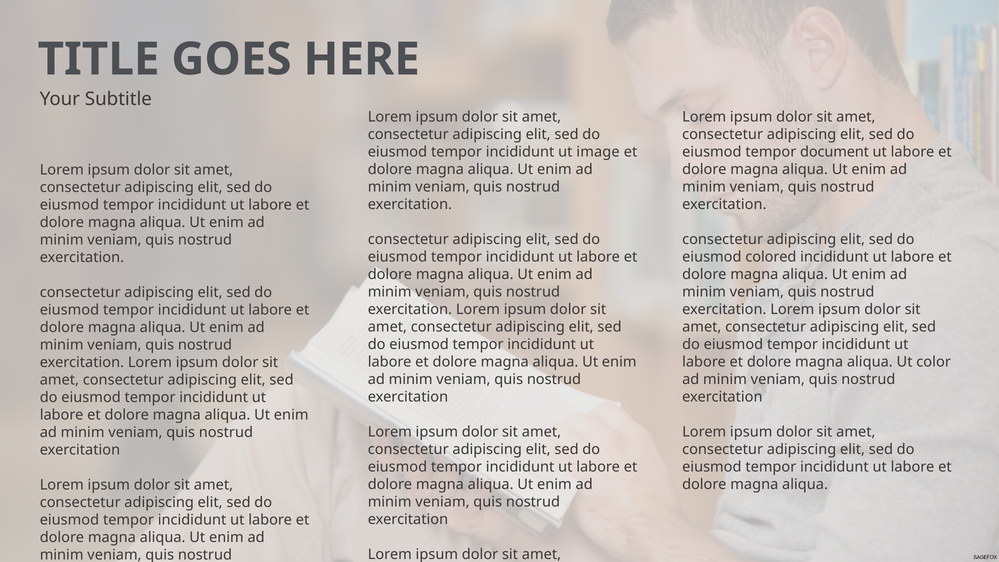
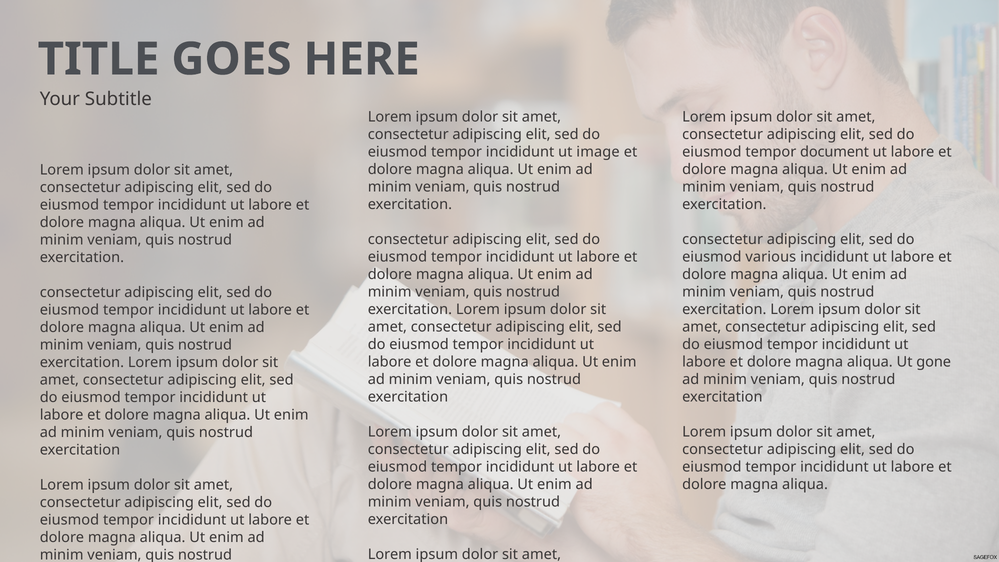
colored: colored -> various
color: color -> gone
